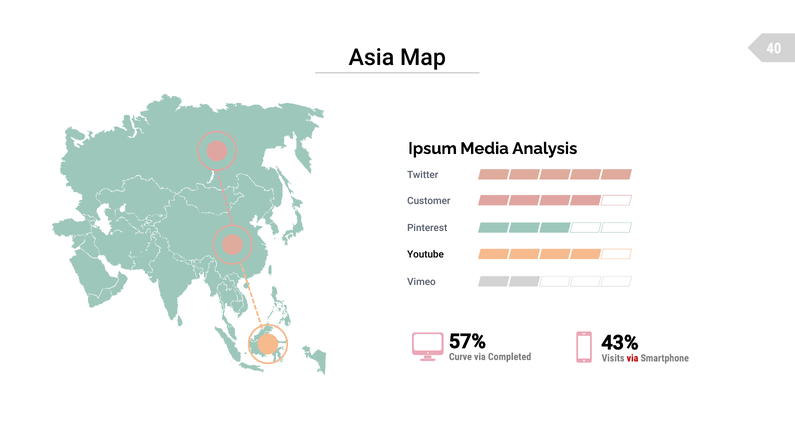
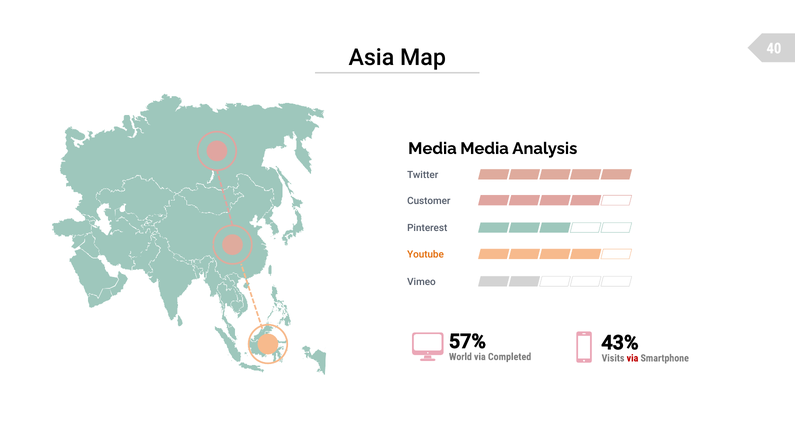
Ipsum at (432, 149): Ipsum -> Media
Youtube colour: black -> orange
Curve: Curve -> World
